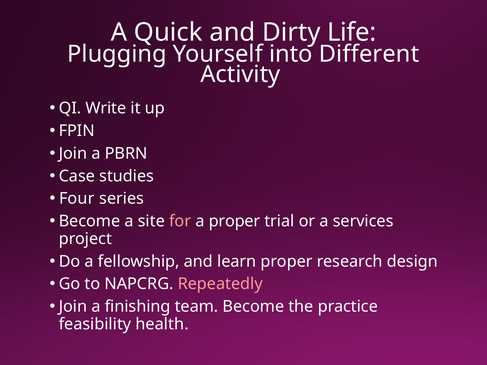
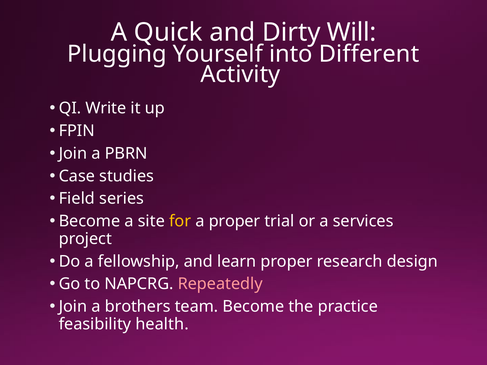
Life: Life -> Will
Four: Four -> Field
for colour: pink -> yellow
finishing: finishing -> brothers
